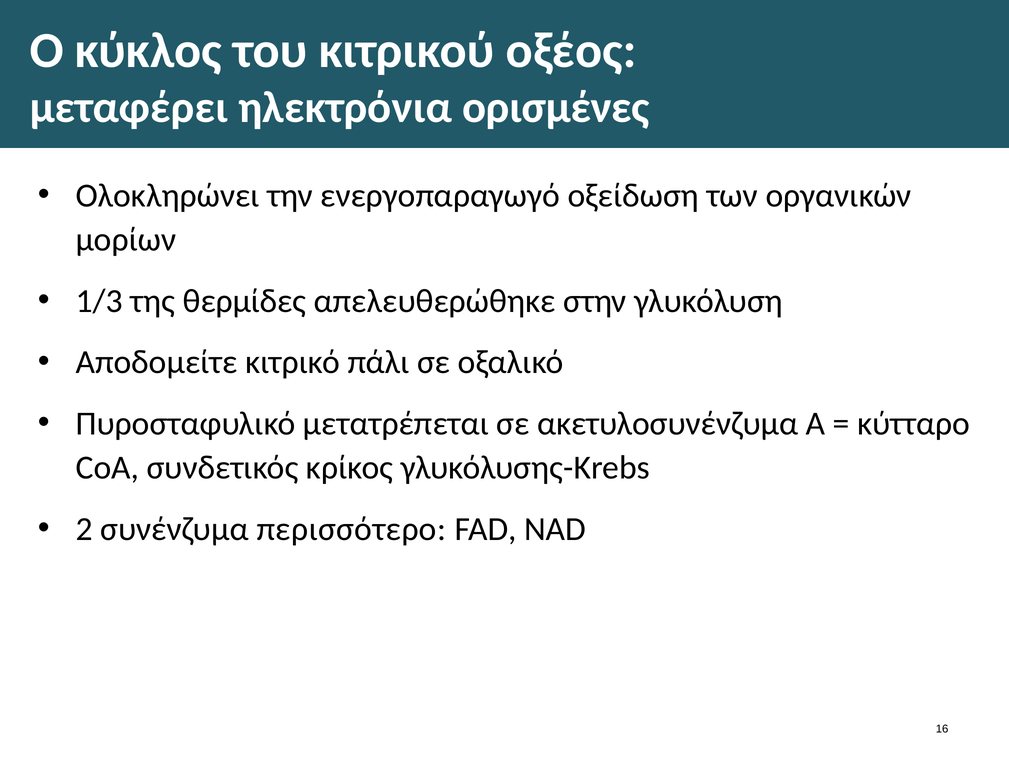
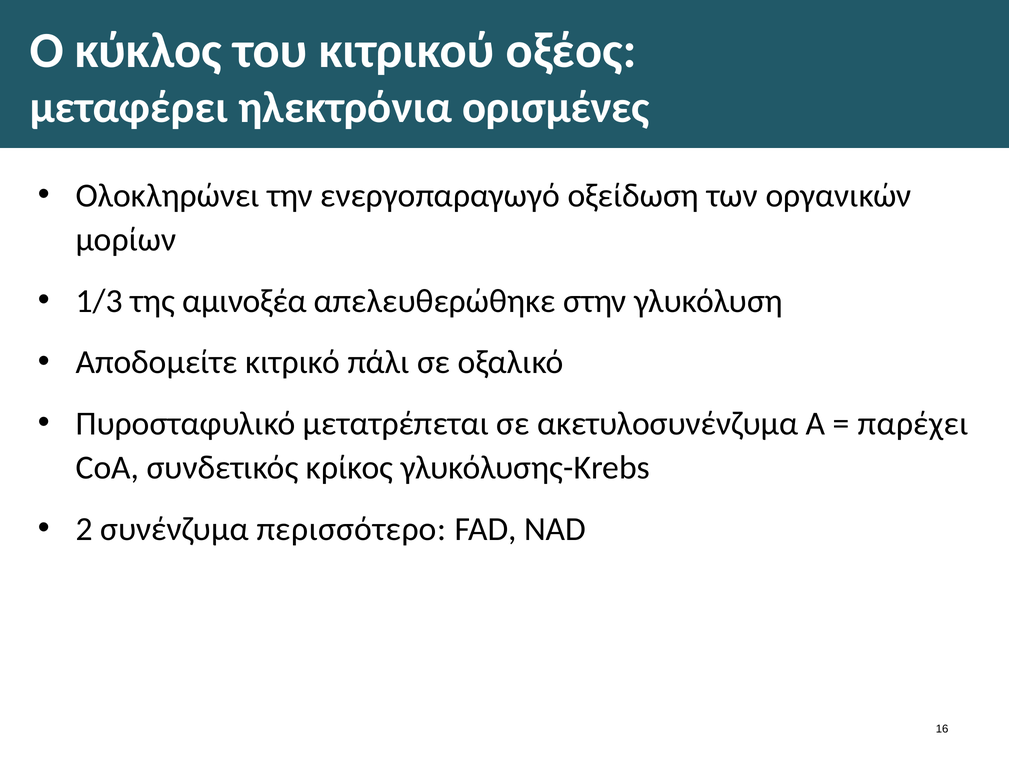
θερμίδες: θερμίδες -> αμινοξέα
κύτταρο: κύτταρο -> παρέχει
